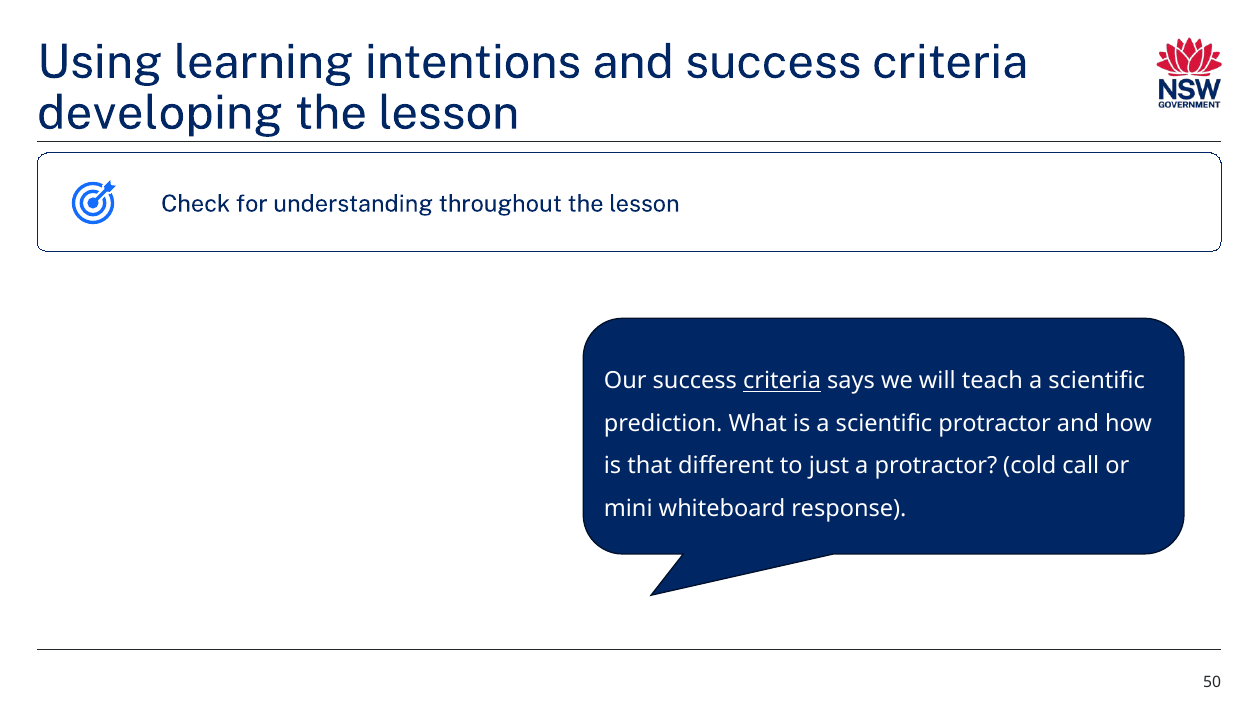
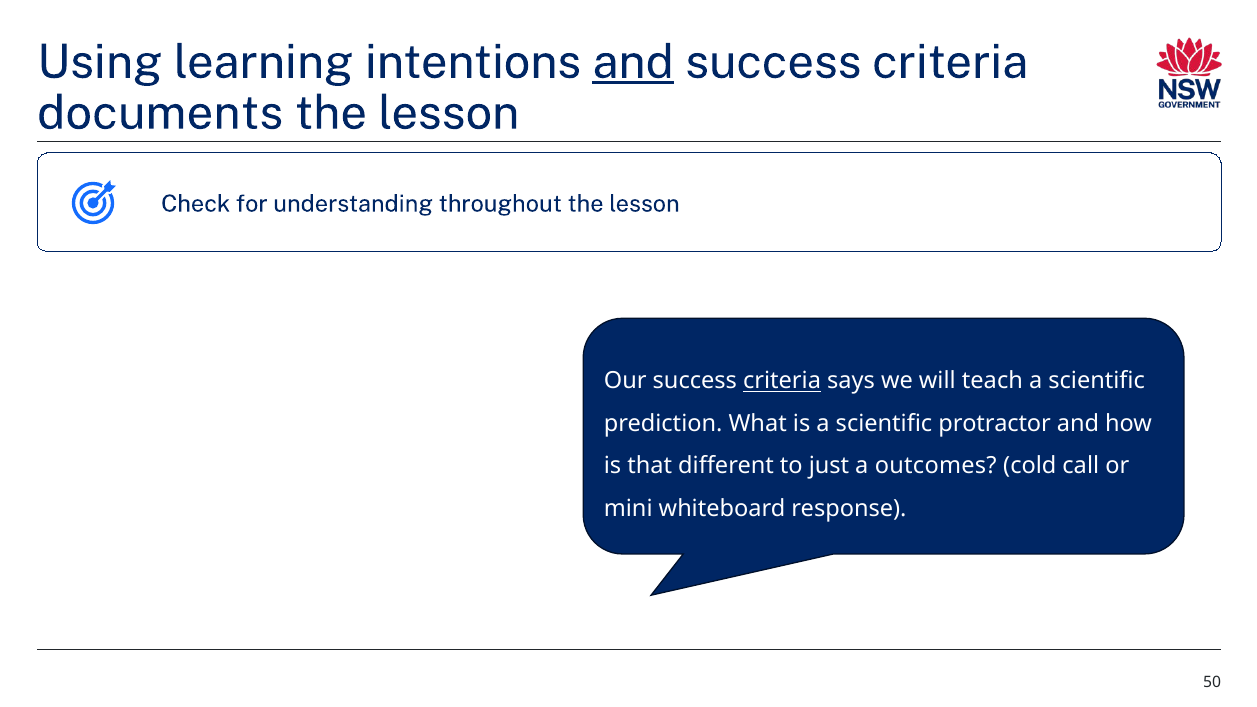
and at (633, 62) underline: none -> present
developing: developing -> documents
a protractor: protractor -> outcomes
